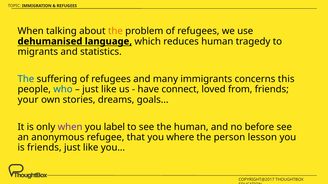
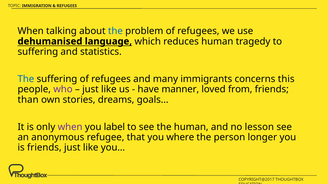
the at (115, 31) colour: orange -> blue
migrants at (38, 52): migrants -> suffering
who colour: blue -> purple
connect: connect -> manner
your: your -> than
before: before -> lesson
lesson: lesson -> longer
